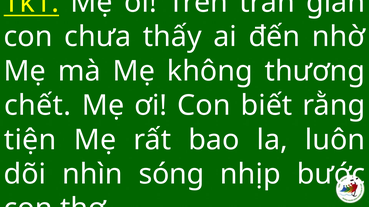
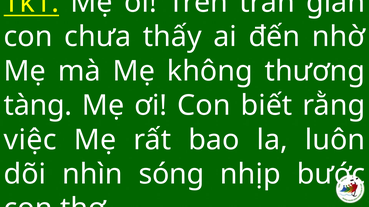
chết: chết -> tàng
tiện: tiện -> việc
